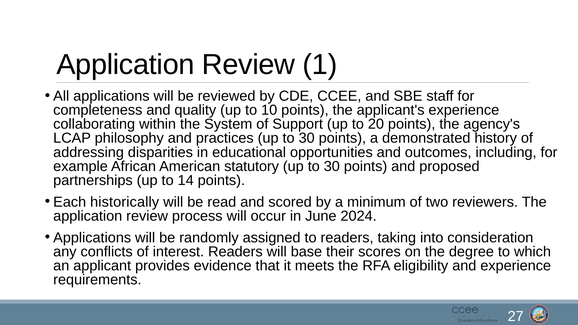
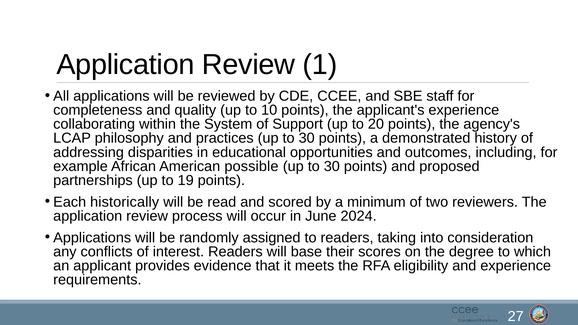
statutory: statutory -> possible
14: 14 -> 19
